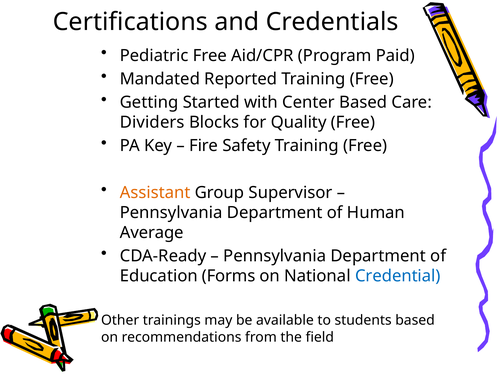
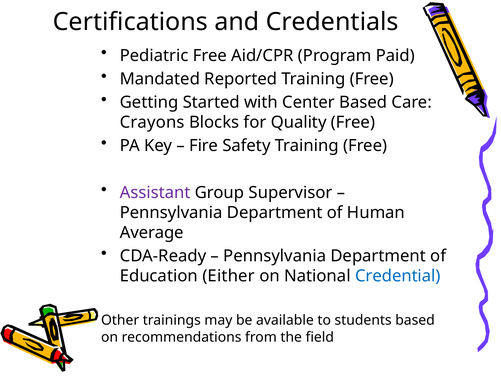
Dividers: Dividers -> Crayons
Assistant colour: orange -> purple
Forms: Forms -> Either
